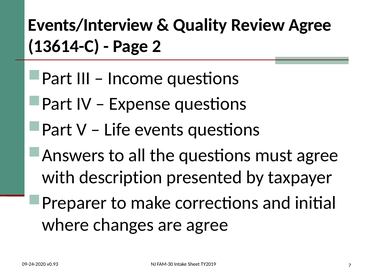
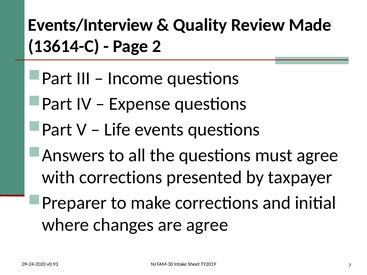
Review Agree: Agree -> Made
with description: description -> corrections
